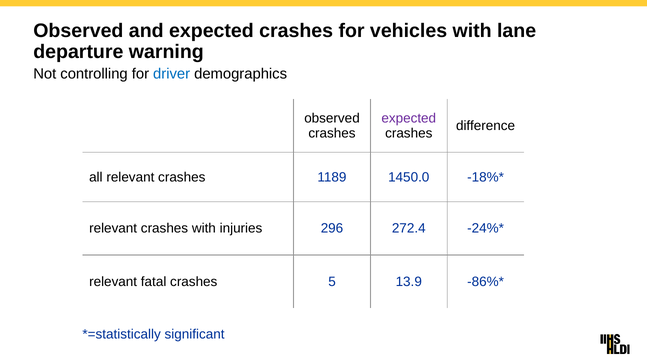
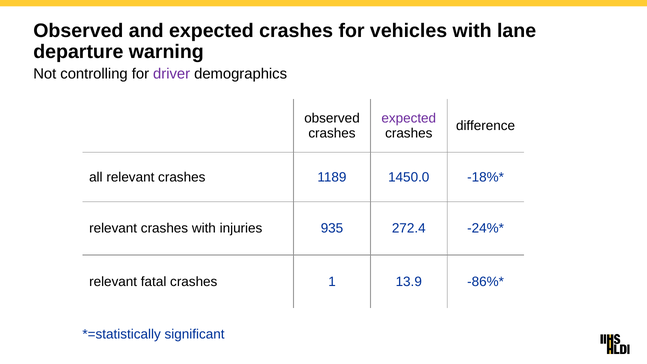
driver colour: blue -> purple
296: 296 -> 935
5: 5 -> 1
